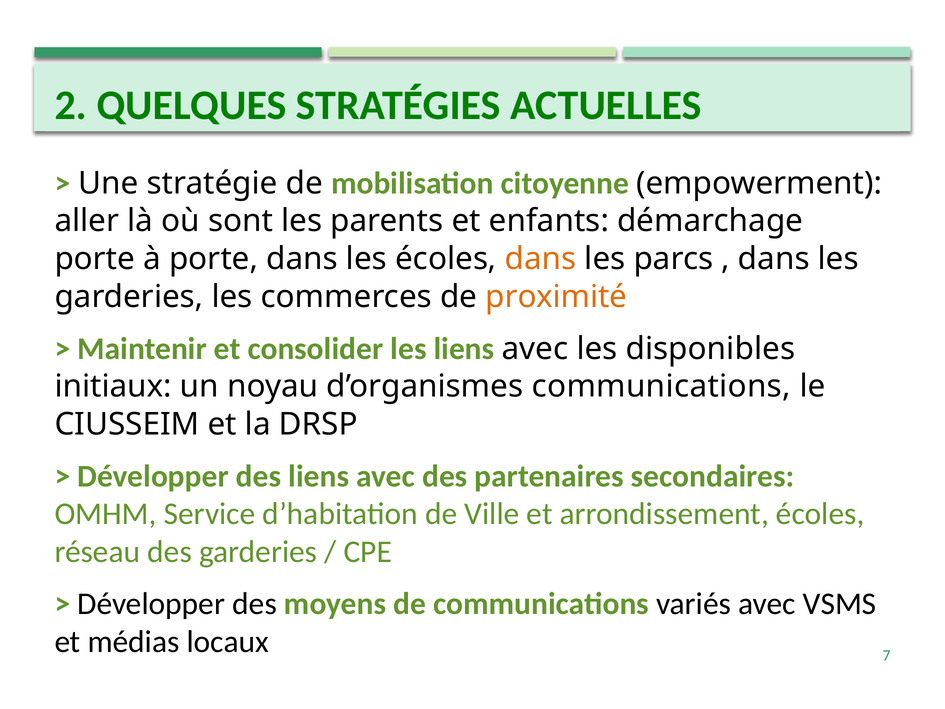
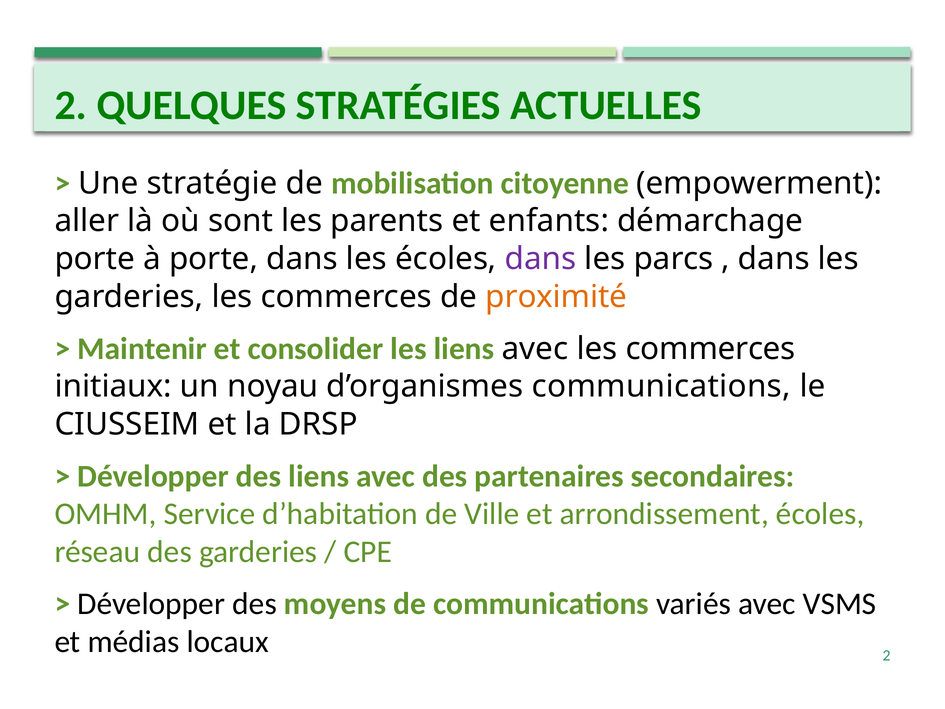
dans at (540, 259) colour: orange -> purple
avec les disponibles: disponibles -> commerces
locaux 7: 7 -> 2
